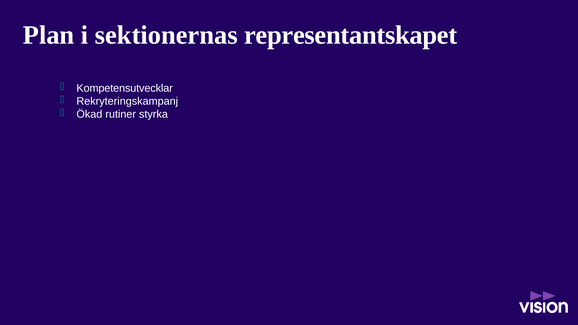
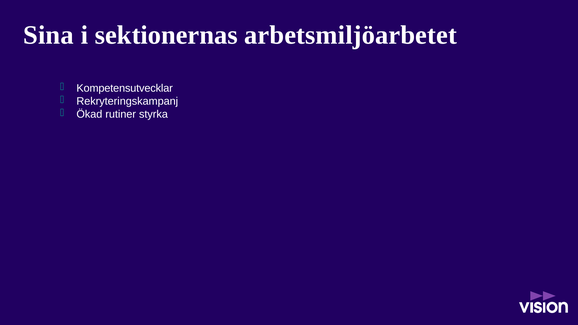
Plan: Plan -> Sina
representantskapet: representantskapet -> arbetsmiljöarbetet
